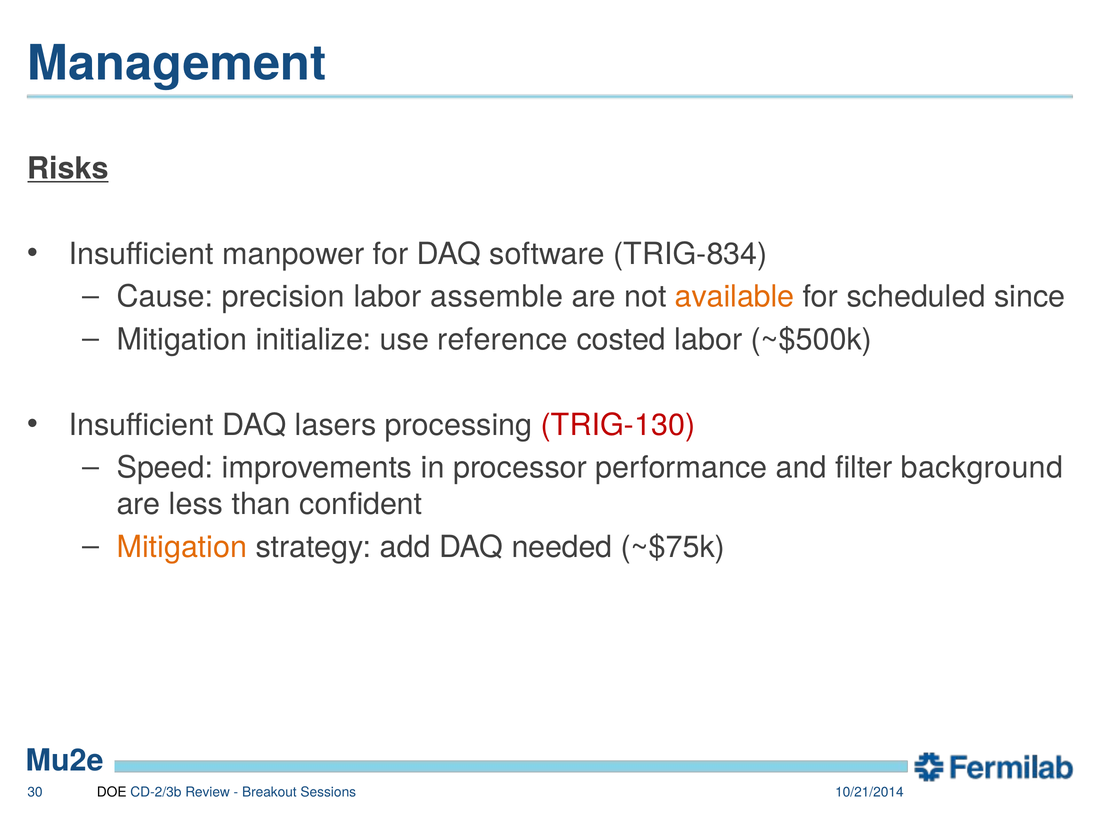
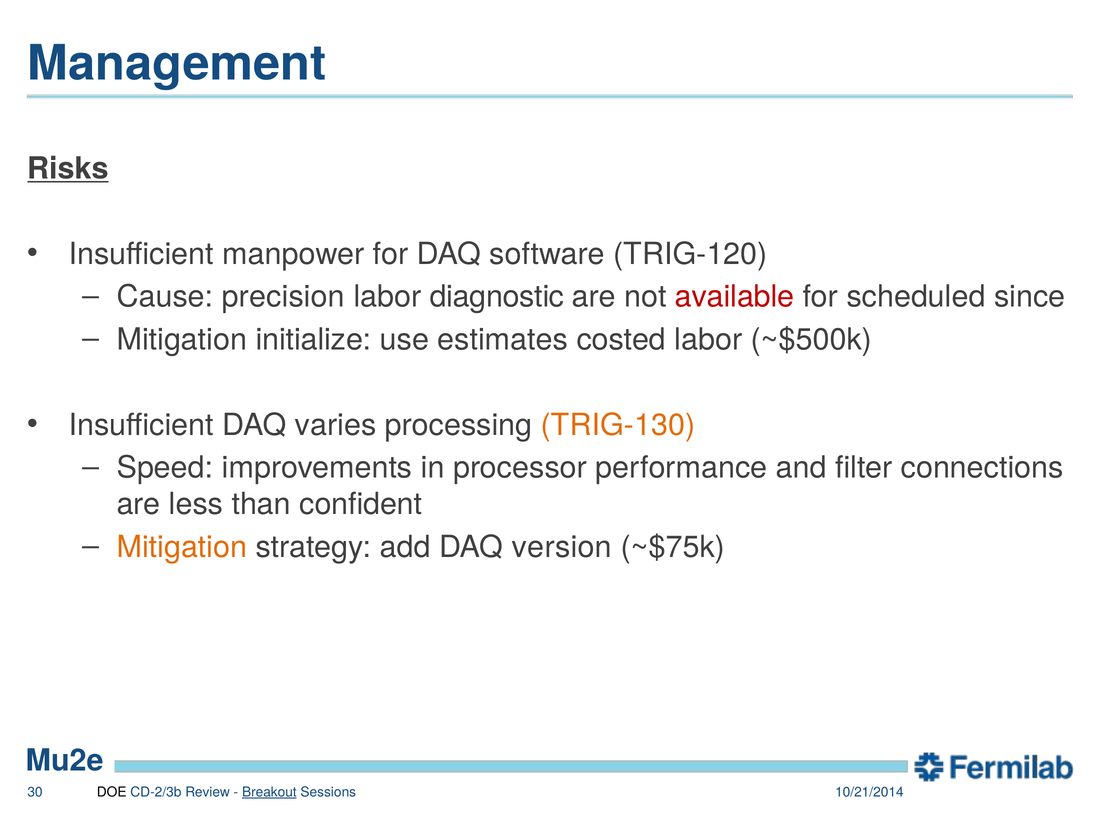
TRIG-834: TRIG-834 -> TRIG-120
assemble: assemble -> diagnostic
available colour: orange -> red
reference: reference -> estimates
lasers: lasers -> varies
TRIG-130 colour: red -> orange
background: background -> connections
needed: needed -> version
Breakout underline: none -> present
